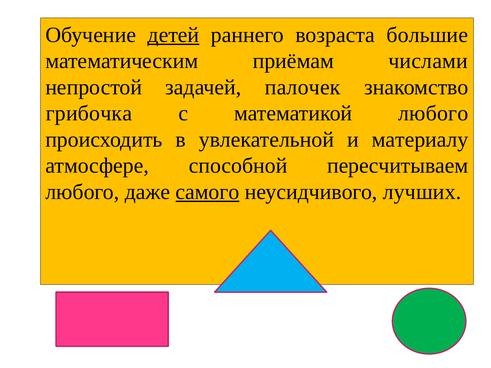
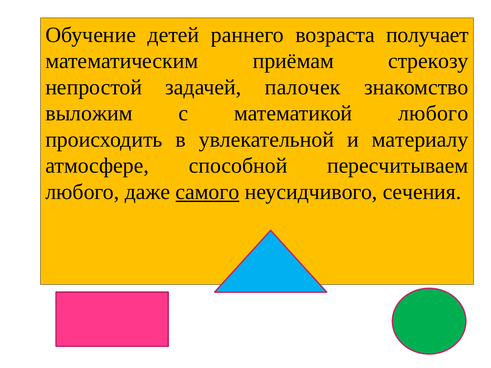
детей underline: present -> none
большие: большие -> получает
числами: числами -> стрекозу
грибочка: грибочка -> выложим
лучших: лучших -> сечения
